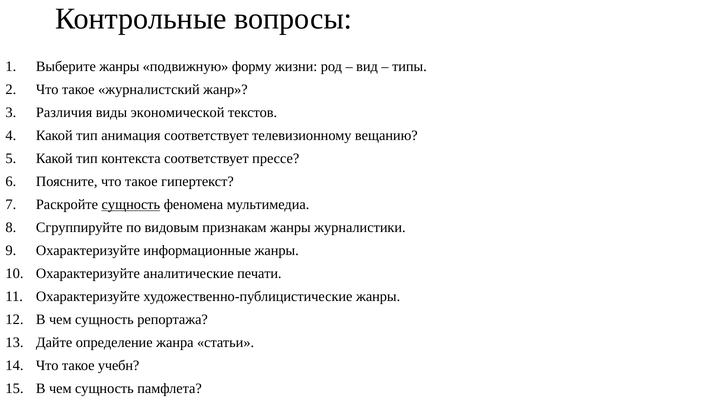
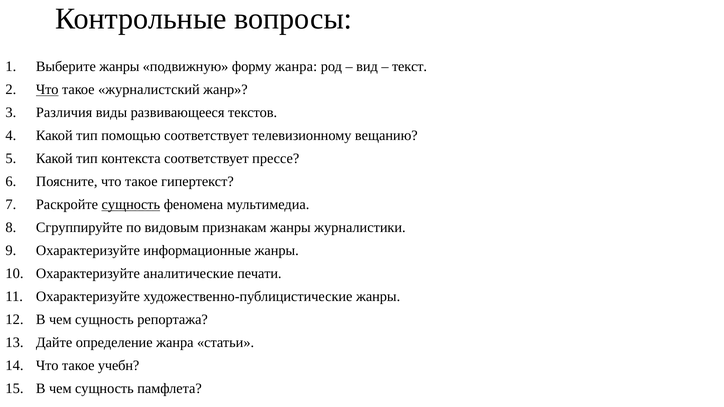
форму жизни: жизни -> жанра
типы: типы -> текст
Что at (47, 90) underline: none -> present
экономической: экономической -> развивающееся
анимация: анимация -> помощью
